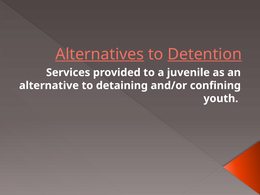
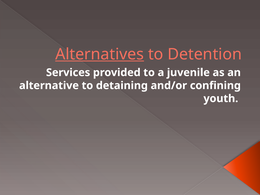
Detention underline: present -> none
